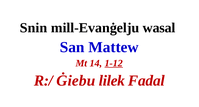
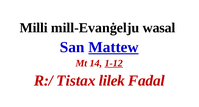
Snin: Snin -> Milli
Mattew underline: none -> present
Ġiebu: Ġiebu -> Tistax
